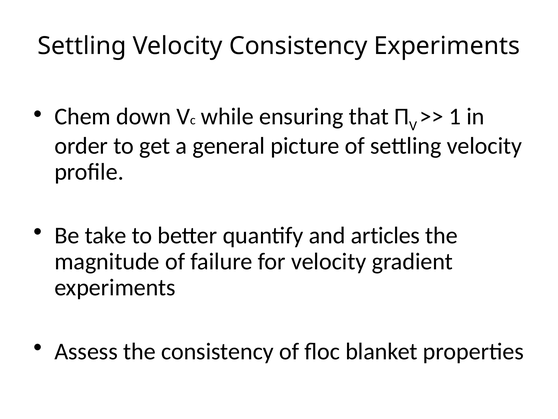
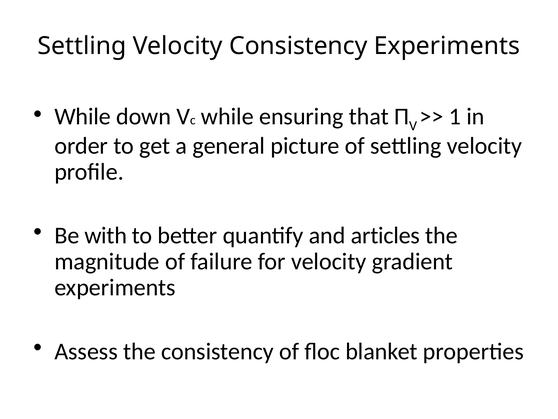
Chem at (83, 117): Chem -> While
take: take -> with
